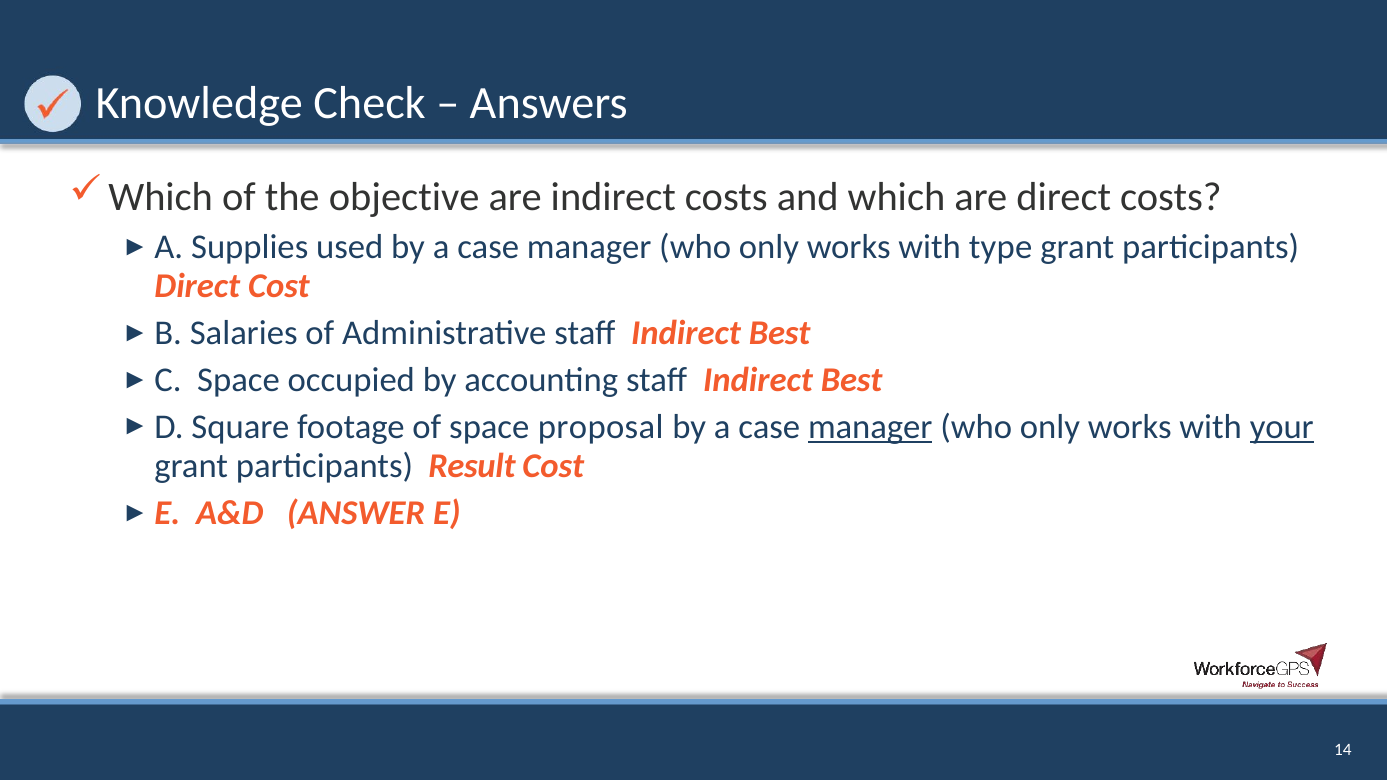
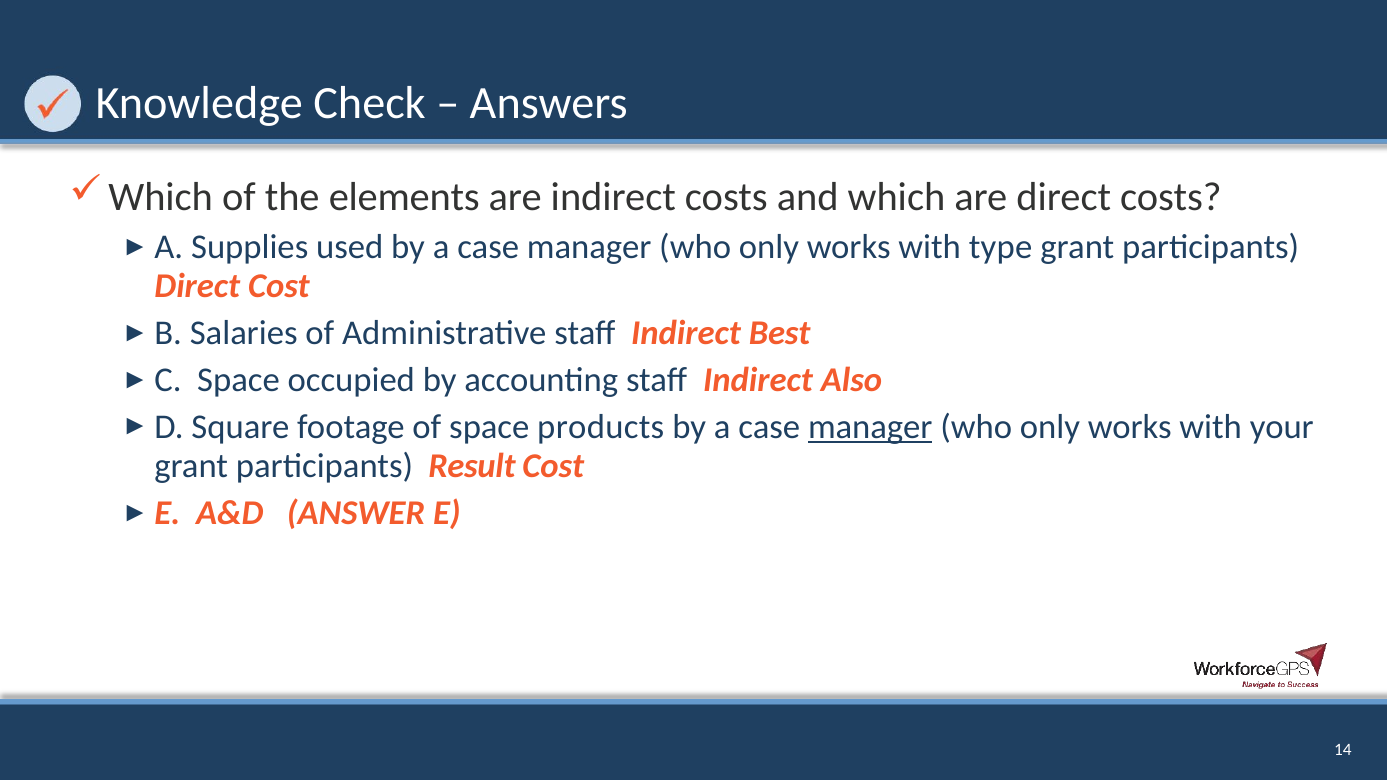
objective: objective -> elements
accounting staff Indirect Best: Best -> Also
proposal: proposal -> products
your underline: present -> none
